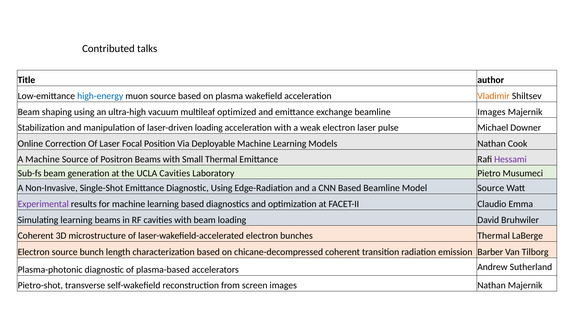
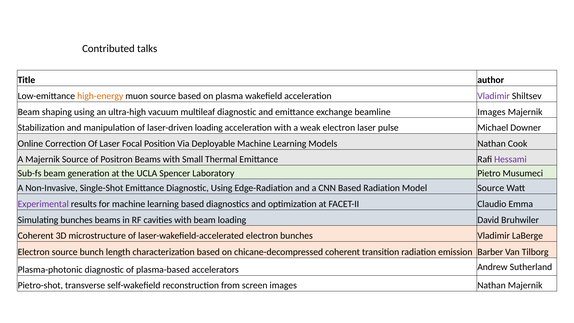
high-energy colour: blue -> orange
Vladimir at (494, 96) colour: orange -> purple
multileaf optimized: optimized -> diagnostic
A Machine: Machine -> Majernik
UCLA Cavities: Cavities -> Spencer
Based Beamline: Beamline -> Radiation
Simulating learning: learning -> bunches
bunches Thermal: Thermal -> Vladimir
